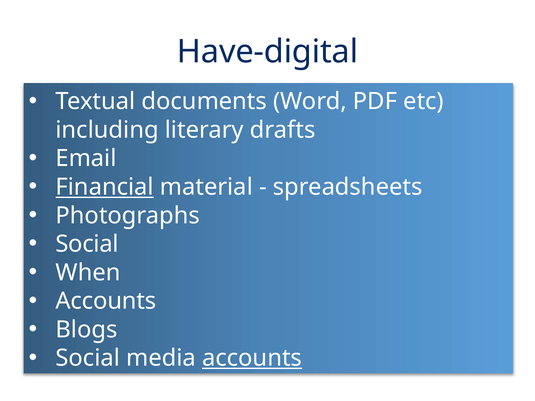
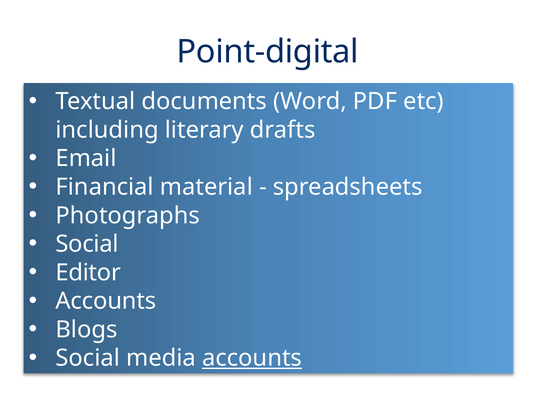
Have-digital: Have-digital -> Point-digital
Financial underline: present -> none
When: When -> Editor
